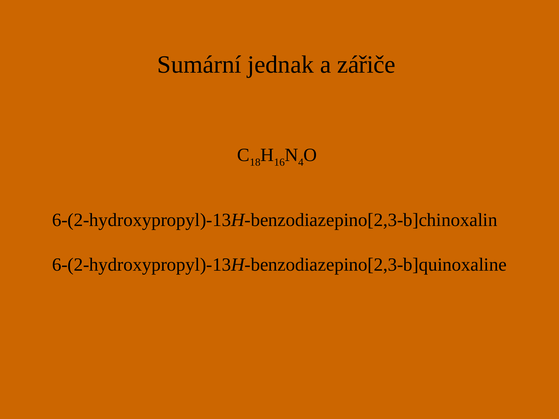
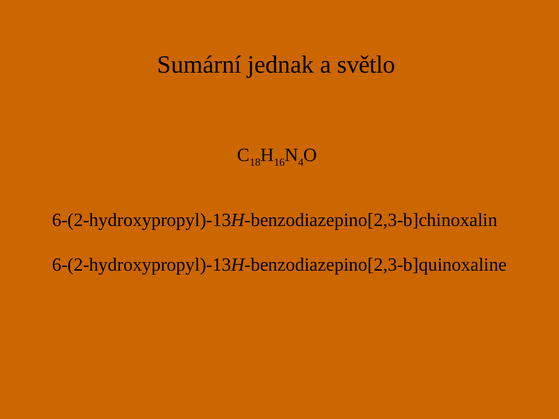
zářiče: zářiče -> světlo
